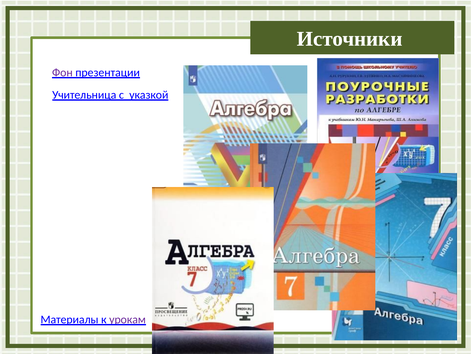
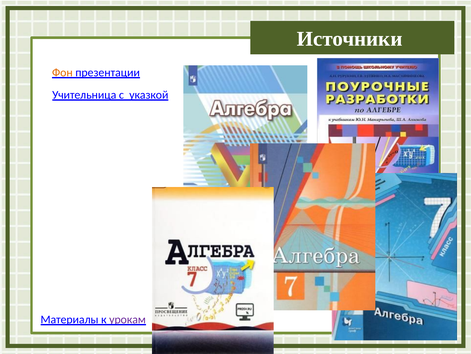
Фон colour: purple -> orange
